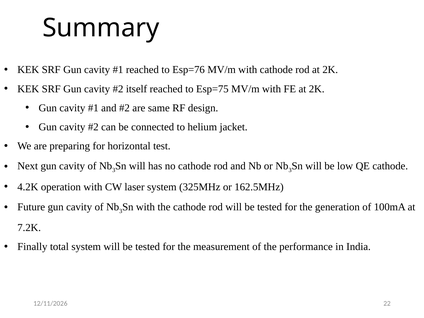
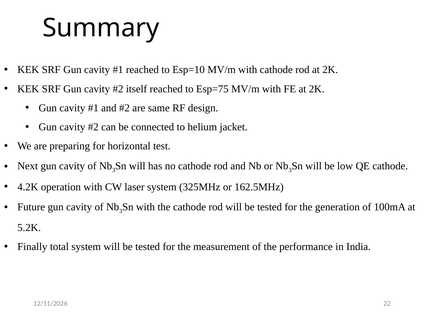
Esp=76: Esp=76 -> Esp=10
7.2K: 7.2K -> 5.2K
